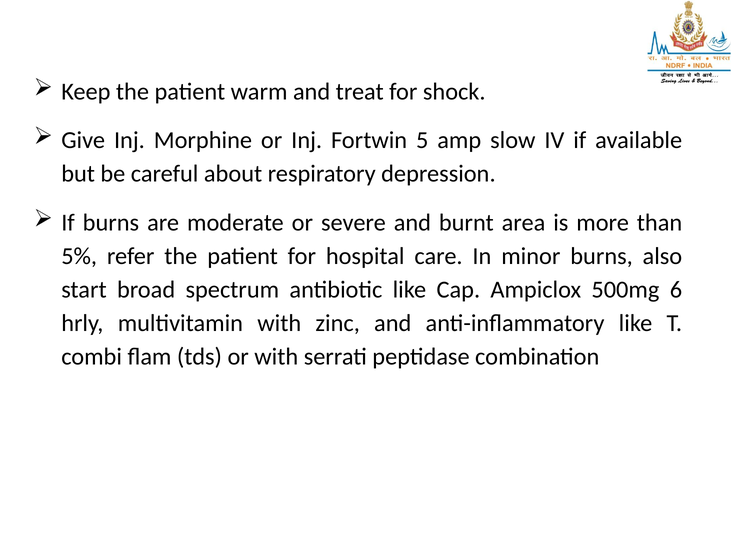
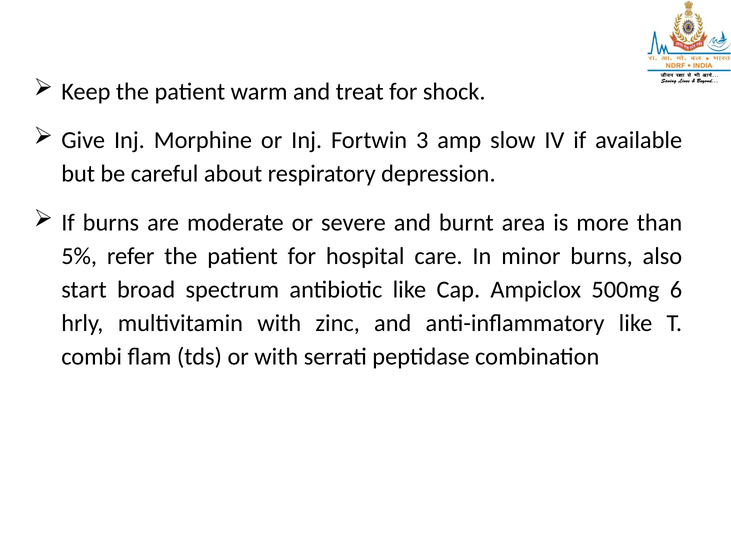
5: 5 -> 3
